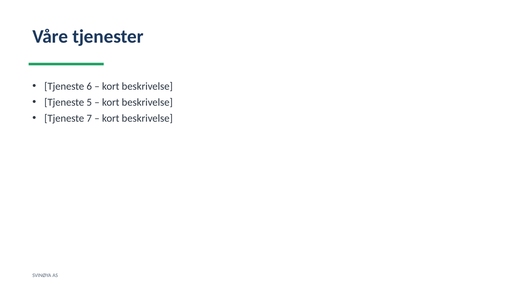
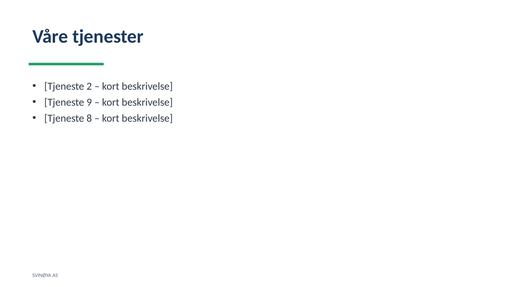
6: 6 -> 2
5: 5 -> 9
7: 7 -> 8
